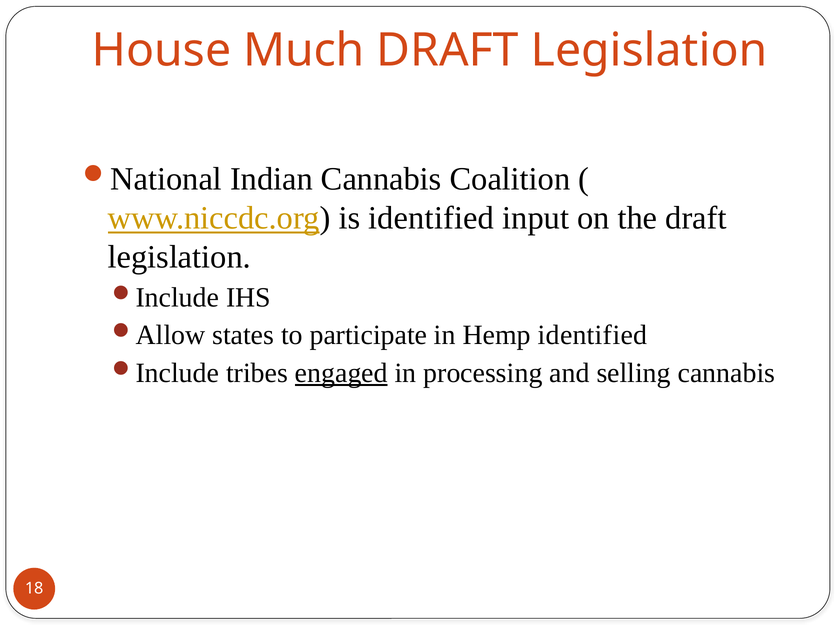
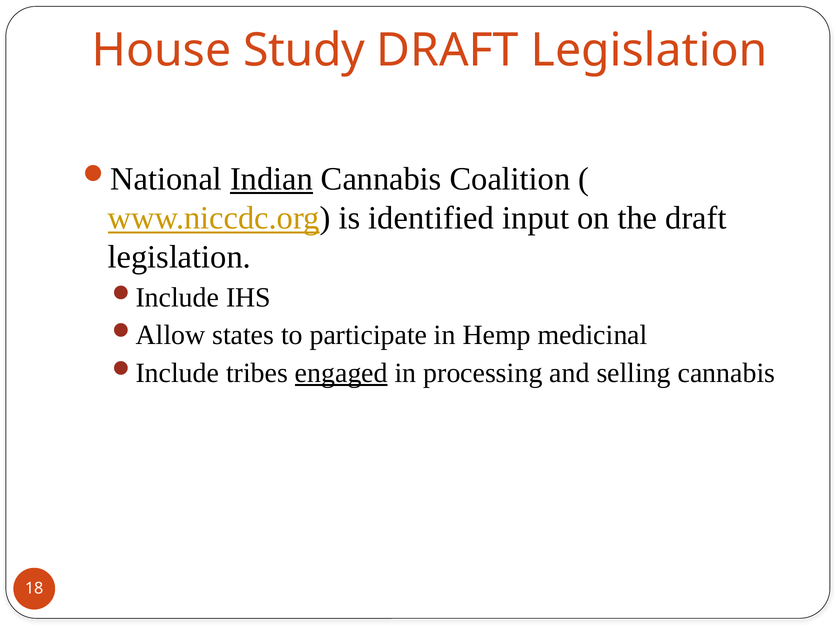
Much: Much -> Study
Indian underline: none -> present
Hemp identified: identified -> medicinal
